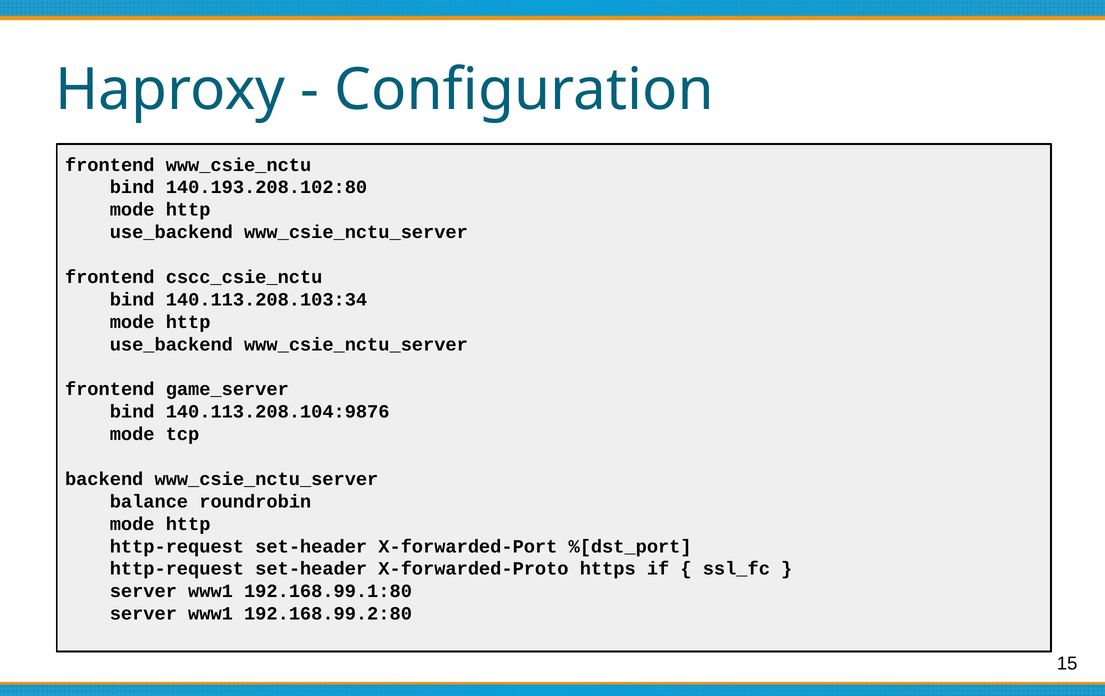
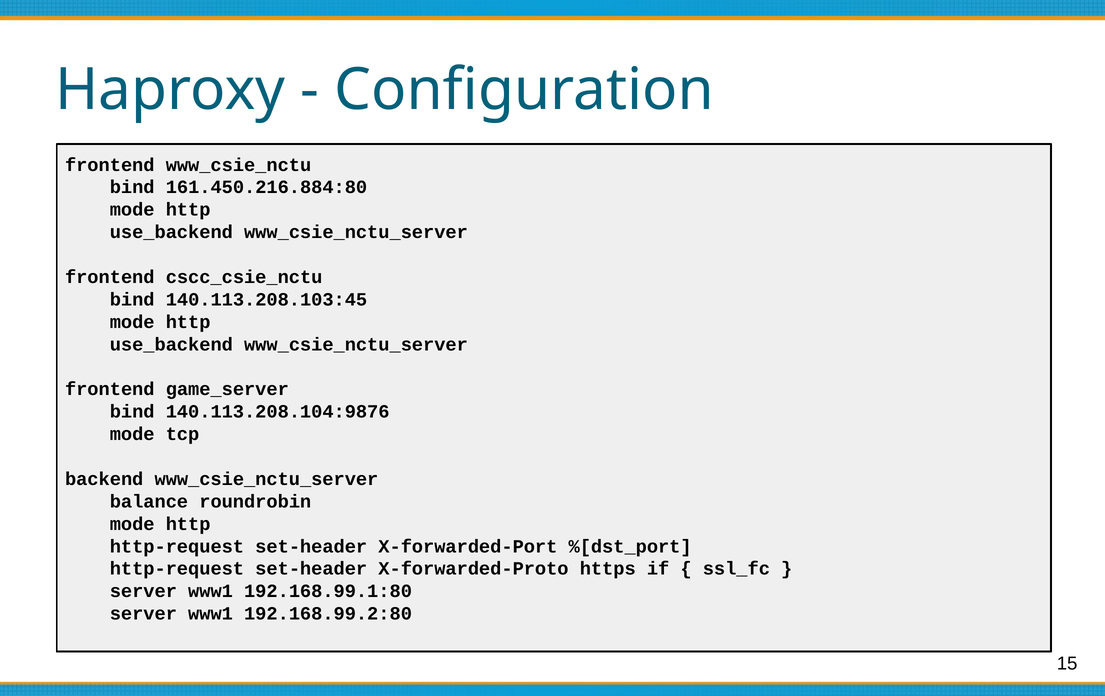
140.193.208.102:80: 140.193.208.102:80 -> 161.450.216.884:80
140.113.208.103:34: 140.113.208.103:34 -> 140.113.208.103:45
